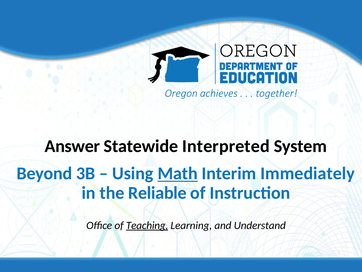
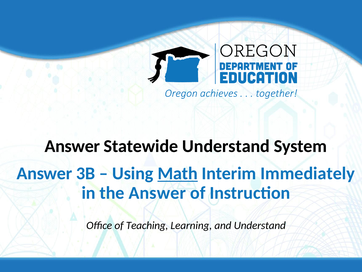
Statewide Interpreted: Interpreted -> Understand
Beyond at (44, 173): Beyond -> Answer
the Reliable: Reliable -> Answer
Teaching underline: present -> none
